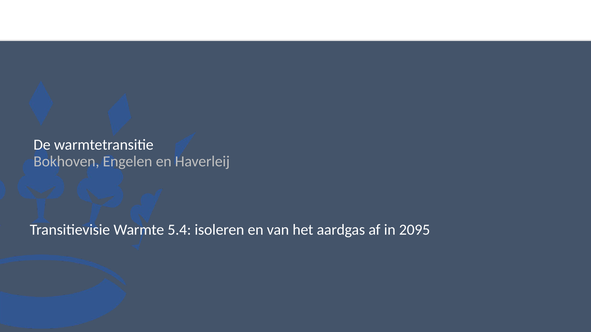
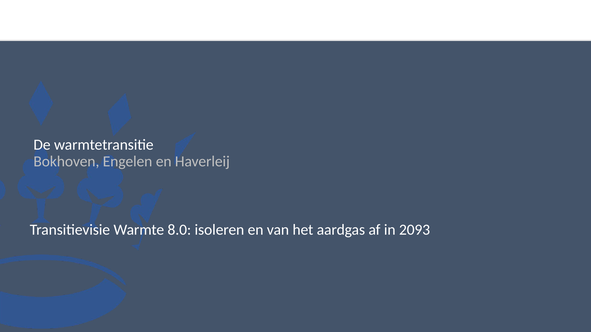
5.4: 5.4 -> 8.0
2095: 2095 -> 2093
